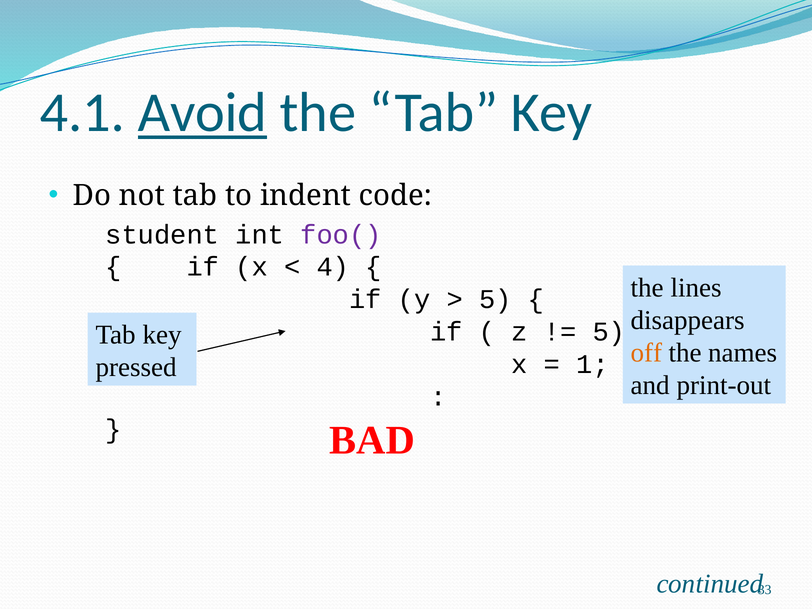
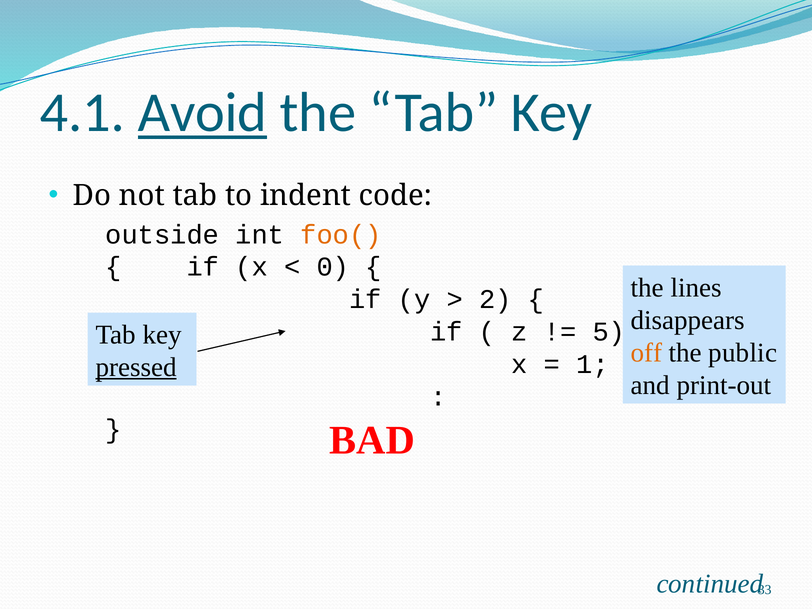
student: student -> outside
foo( colour: purple -> orange
4: 4 -> 0
5 at (495, 300): 5 -> 2
names: names -> public
pressed underline: none -> present
